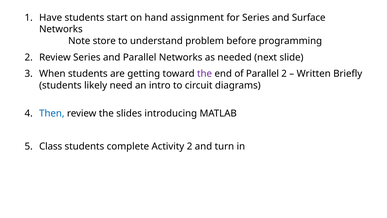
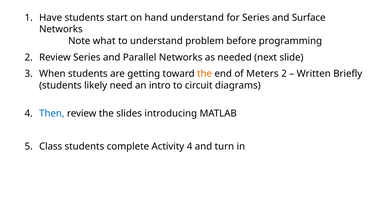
hand assignment: assignment -> understand
store: store -> what
the at (205, 74) colour: purple -> orange
of Parallel: Parallel -> Meters
Activity 2: 2 -> 4
